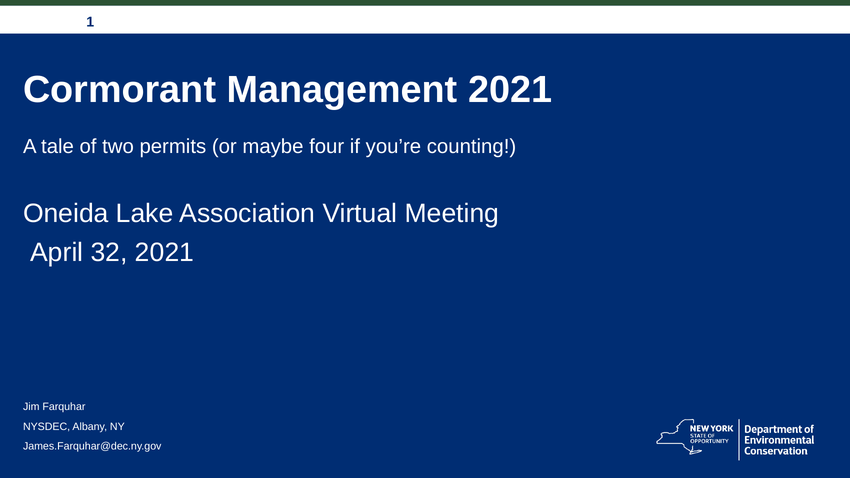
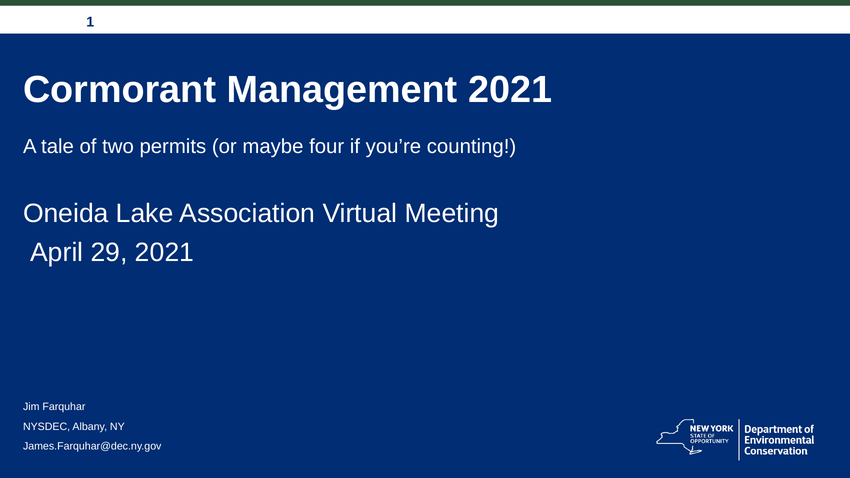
32: 32 -> 29
